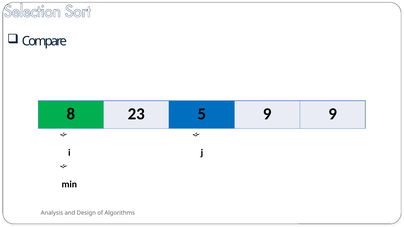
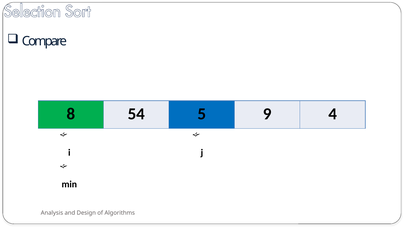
23: 23 -> 54
9 9: 9 -> 4
